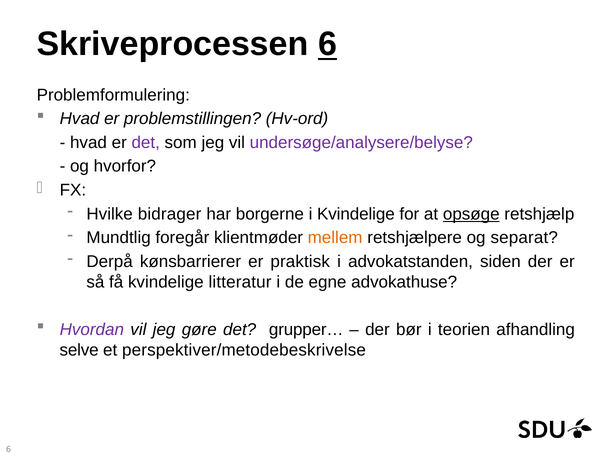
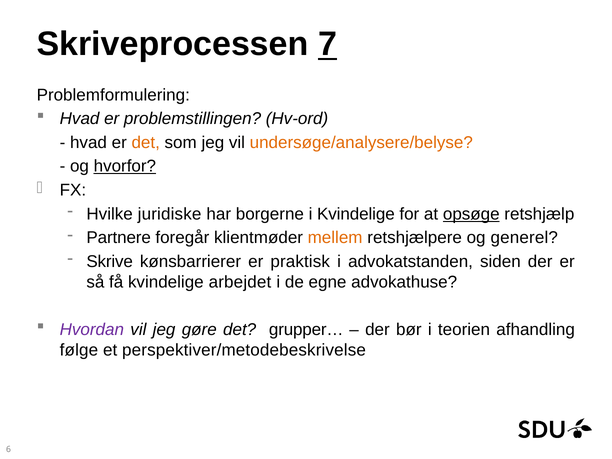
Skriveprocessen 6: 6 -> 7
det at (146, 143) colour: purple -> orange
undersøge/analysere/belyse colour: purple -> orange
hvorfor underline: none -> present
bidrager: bidrager -> juridiske
Mundtlig: Mundtlig -> Partnere
separat: separat -> generel
Derpå: Derpå -> Skrive
litteratur: litteratur -> arbejdet
selve: selve -> følge
